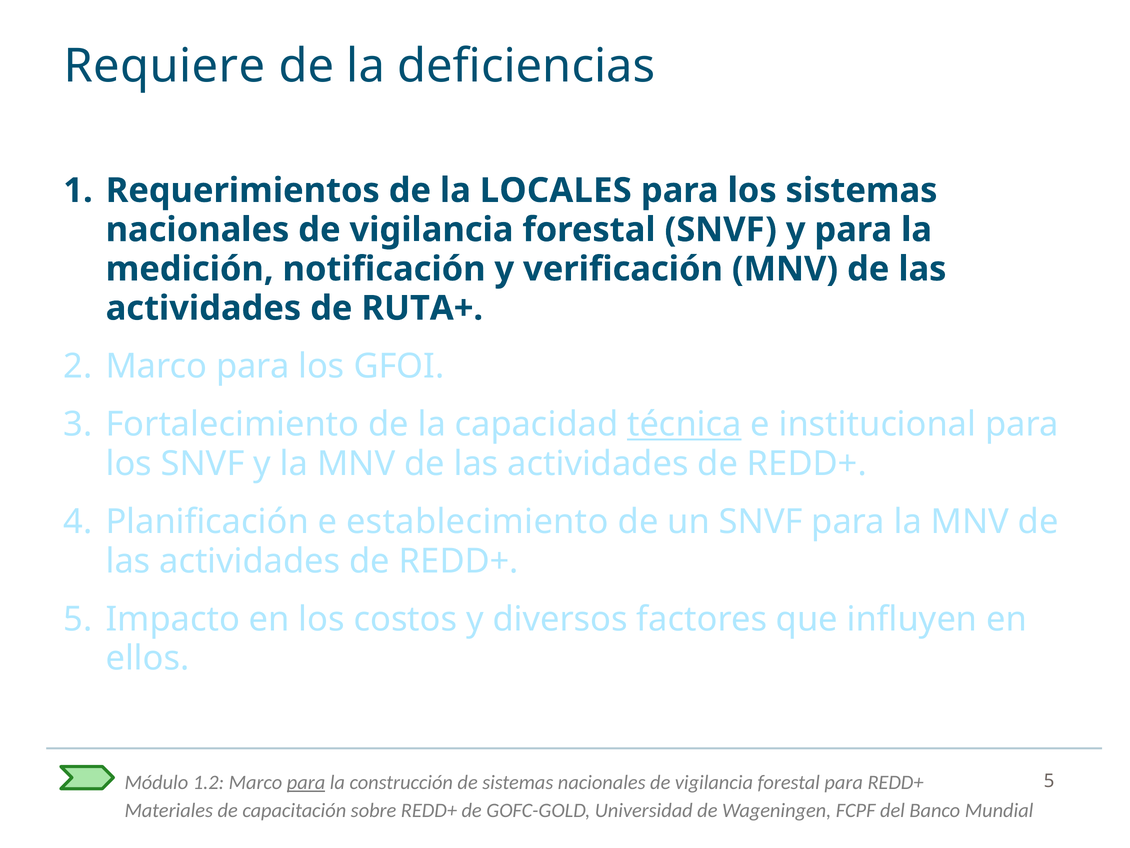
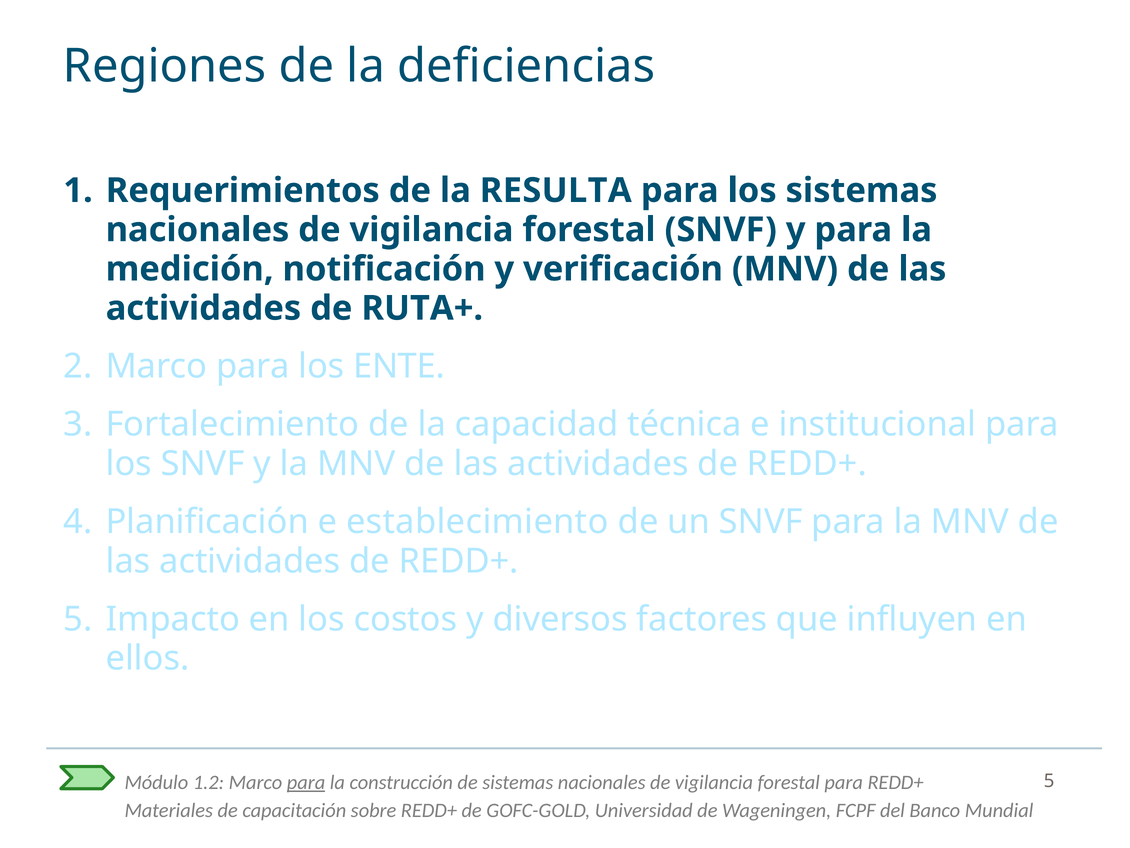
Requiere: Requiere -> Regiones
LOCALES: LOCALES -> RESULTA
GFOI: GFOI -> ENTE
técnica underline: present -> none
